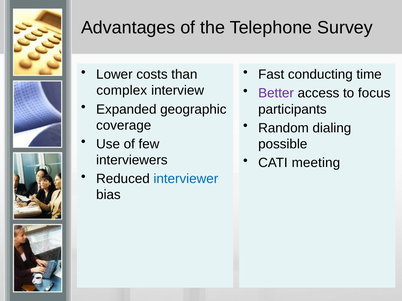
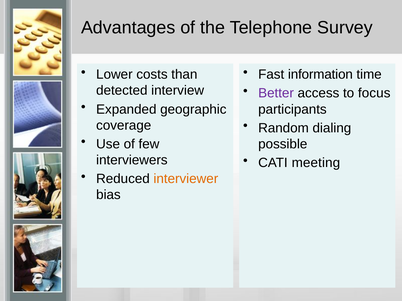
conducting: conducting -> information
complex: complex -> detected
interviewer colour: blue -> orange
